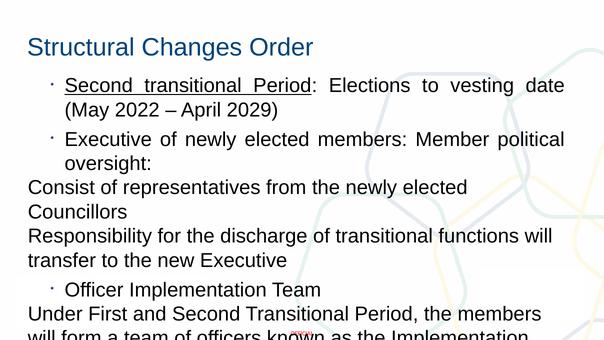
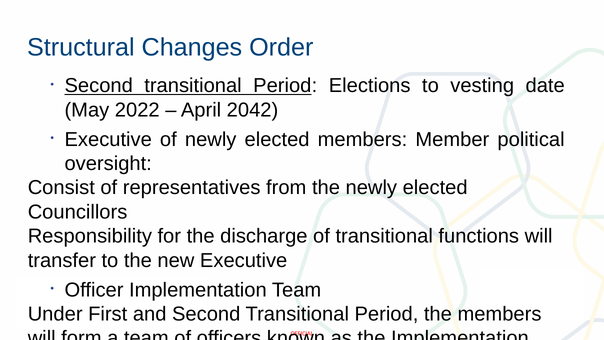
2029: 2029 -> 2042
